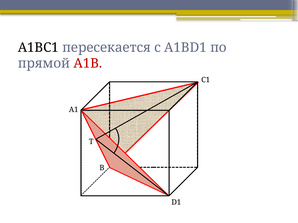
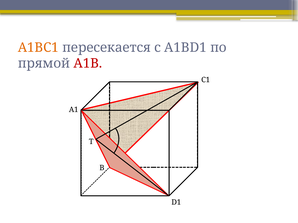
А1ВС1 colour: black -> orange
